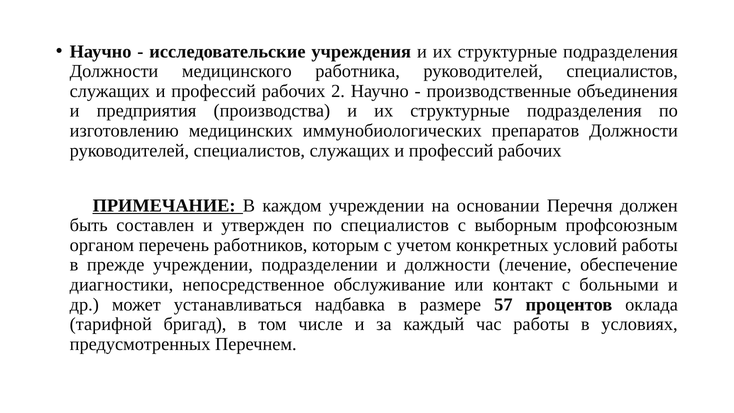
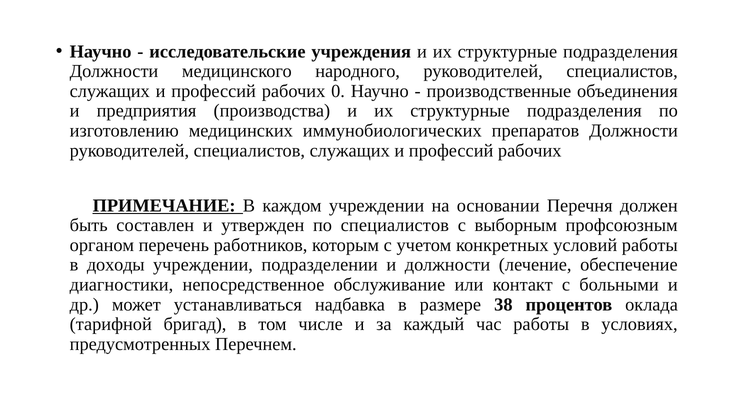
работника: работника -> народного
2: 2 -> 0
прежде: прежде -> доходы
57: 57 -> 38
